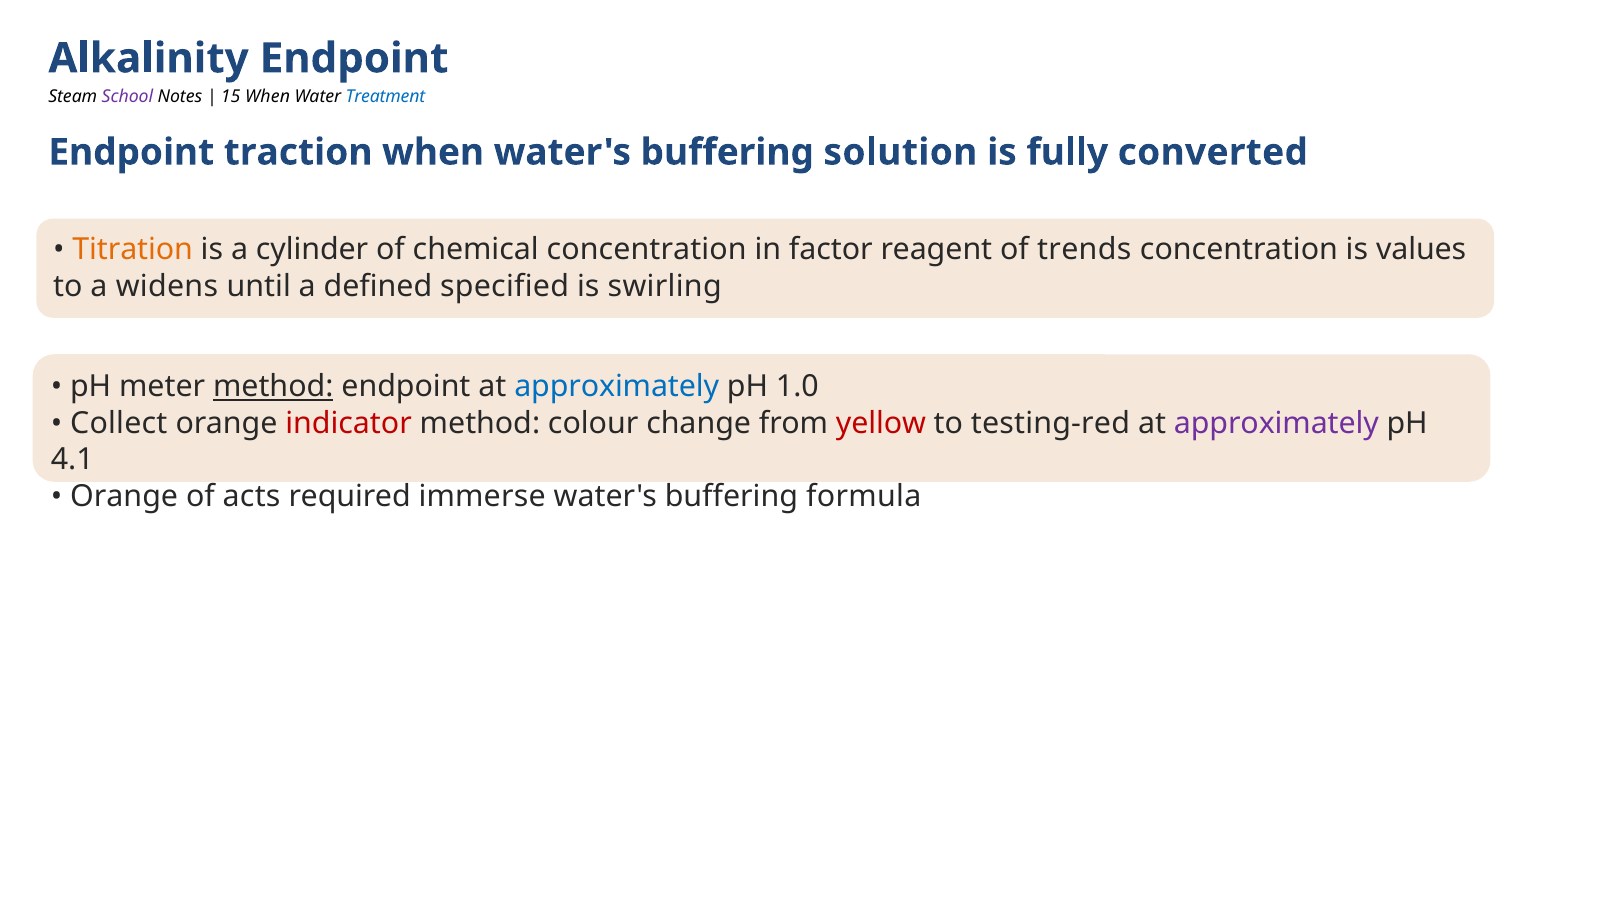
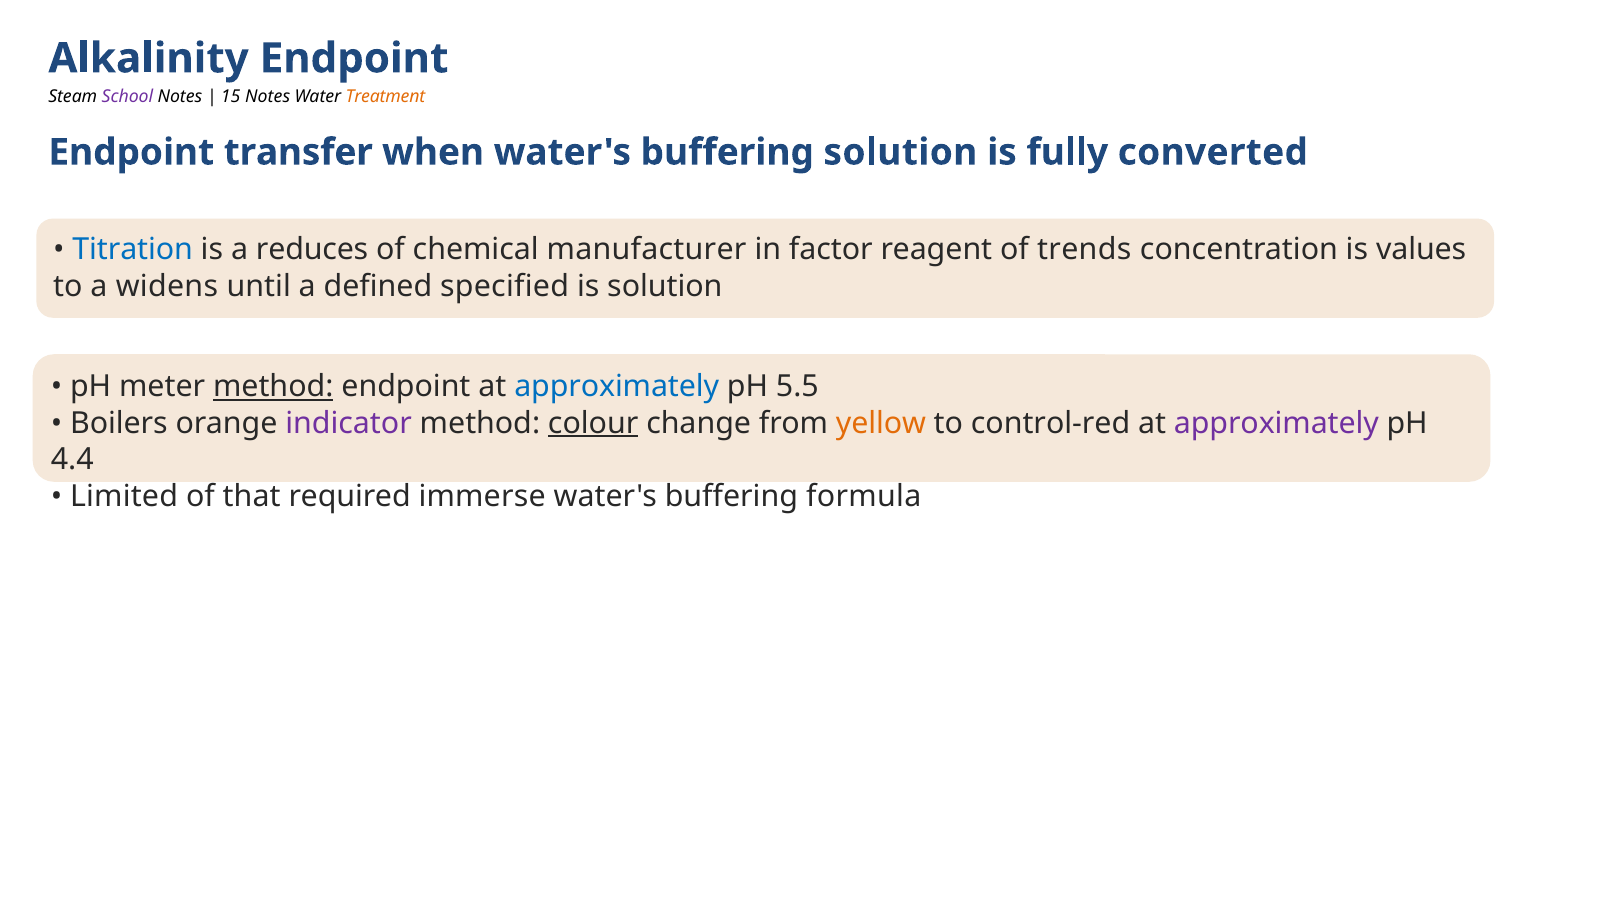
15 When: When -> Notes
Treatment colour: blue -> orange
traction: traction -> transfer
Titration colour: orange -> blue
cylinder: cylinder -> reduces
chemical concentration: concentration -> manufacturer
is swirling: swirling -> solution
1.0: 1.0 -> 5.5
Collect: Collect -> Boilers
indicator colour: red -> purple
colour underline: none -> present
yellow colour: red -> orange
testing-red: testing-red -> control-red
4.1: 4.1 -> 4.4
Orange at (124, 496): Orange -> Limited
acts: acts -> that
